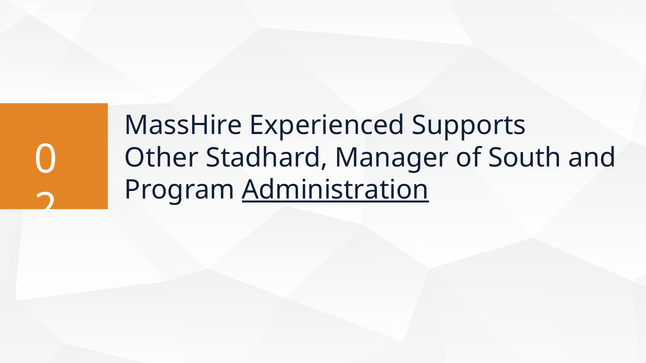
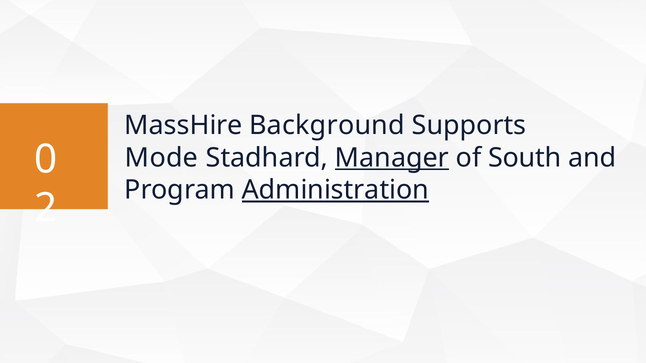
Experienced: Experienced -> Background
Other: Other -> Mode
Manager underline: none -> present
